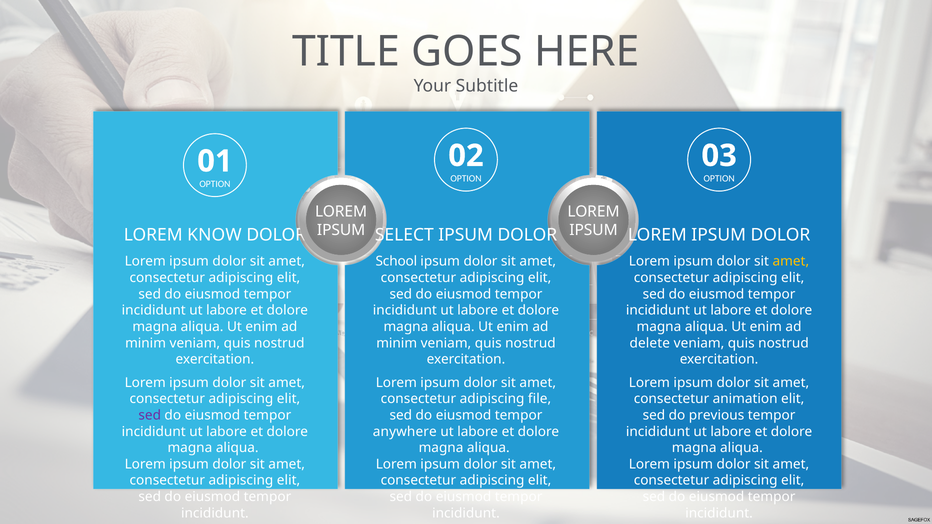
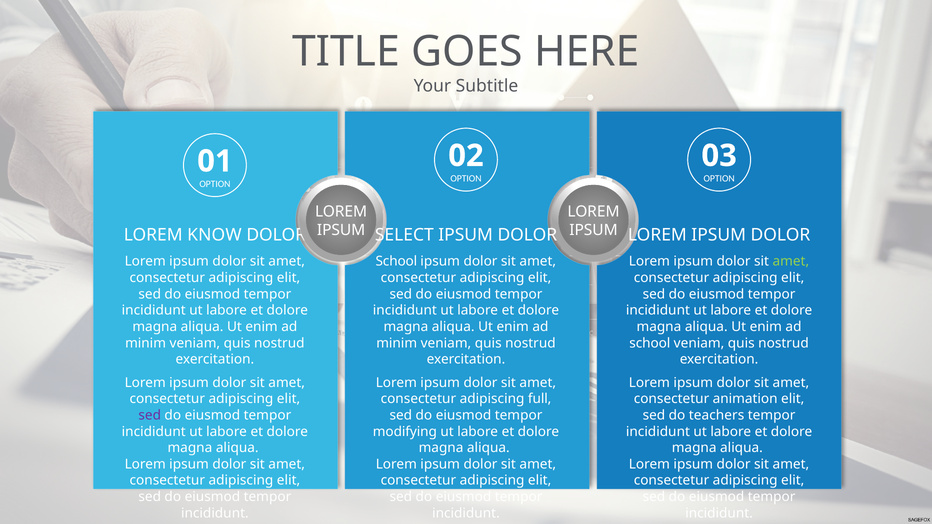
amet at (791, 262) colour: yellow -> light green
delete at (650, 343): delete -> school
file: file -> full
previous: previous -> teachers
anywhere: anywhere -> modifying
